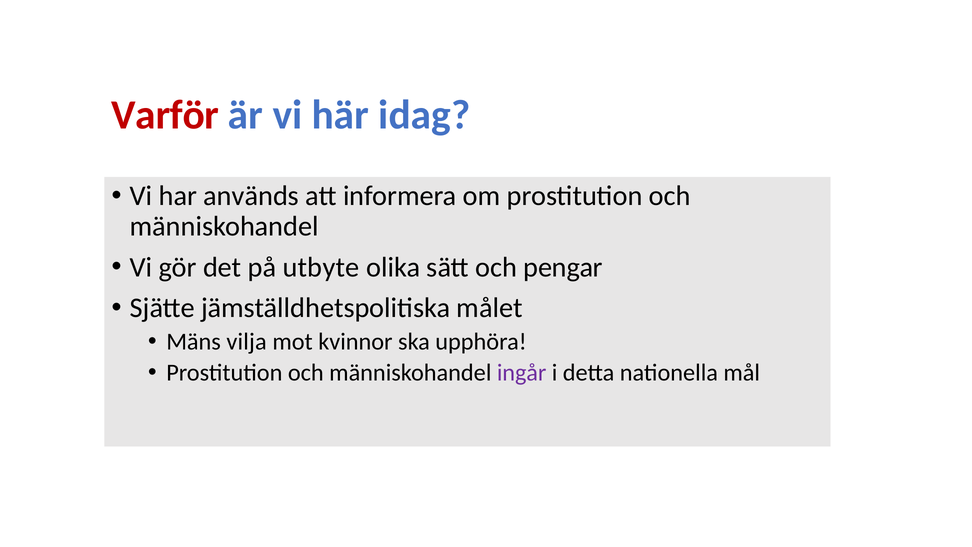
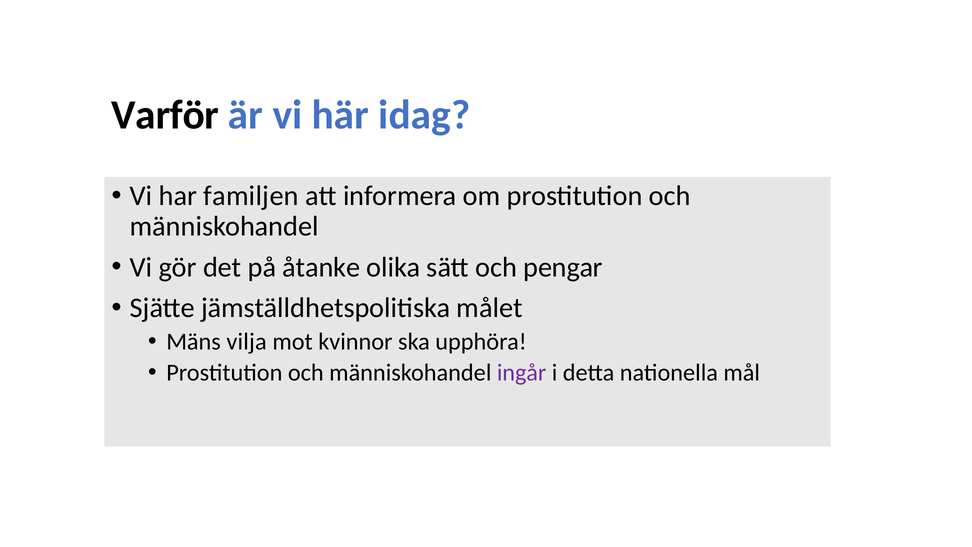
Varför colour: red -> black
används: används -> familjen
utbyte: utbyte -> åtanke
